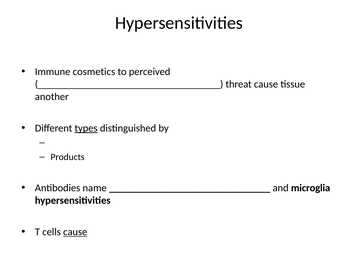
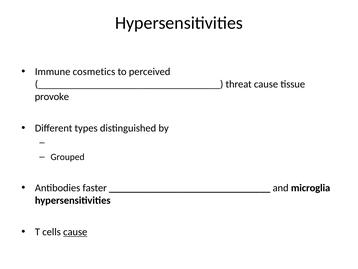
another: another -> provoke
types underline: present -> none
Products: Products -> Grouped
name: name -> faster
